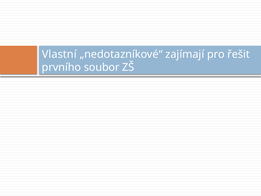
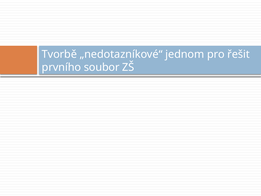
Vlastní: Vlastní -> Tvorbě
zajímají: zajímají -> jednom
